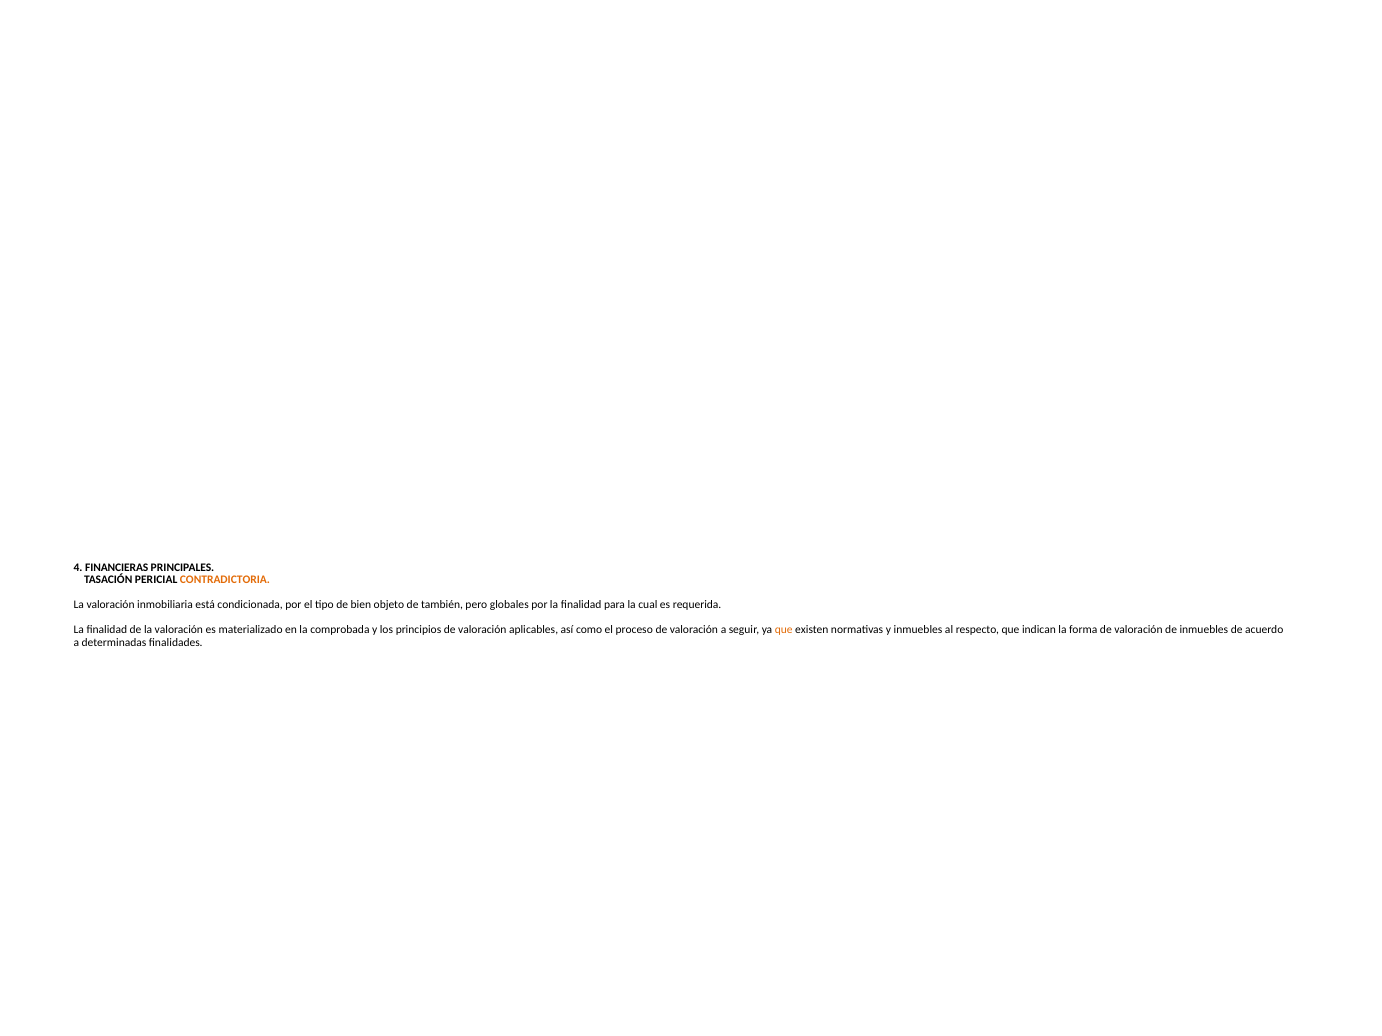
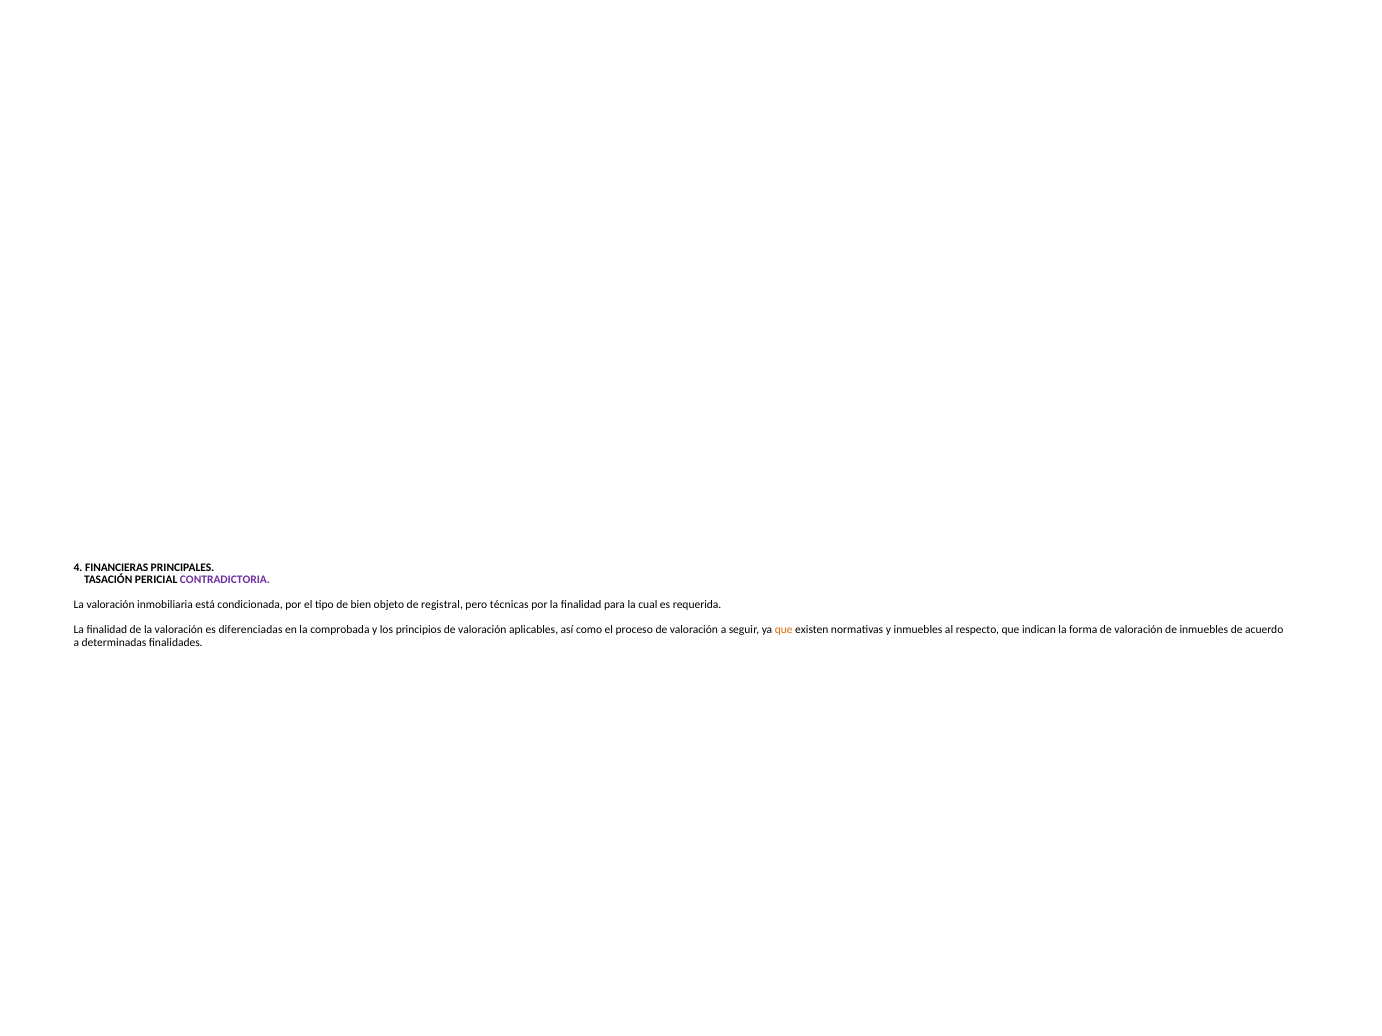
CONTRADICTORIA colour: orange -> purple
también: también -> registral
globales: globales -> técnicas
materializado: materializado -> diferenciadas
